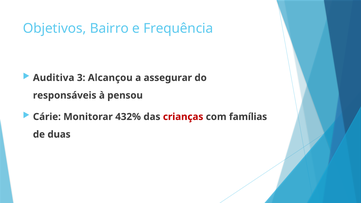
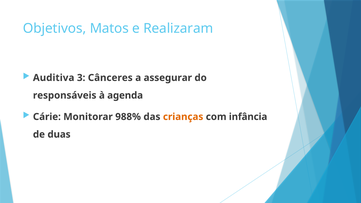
Bairro: Bairro -> Matos
Frequência: Frequência -> Realizaram
Alcançou: Alcançou -> Cânceres
pensou: pensou -> agenda
432%: 432% -> 988%
crianças colour: red -> orange
famílias: famílias -> infância
